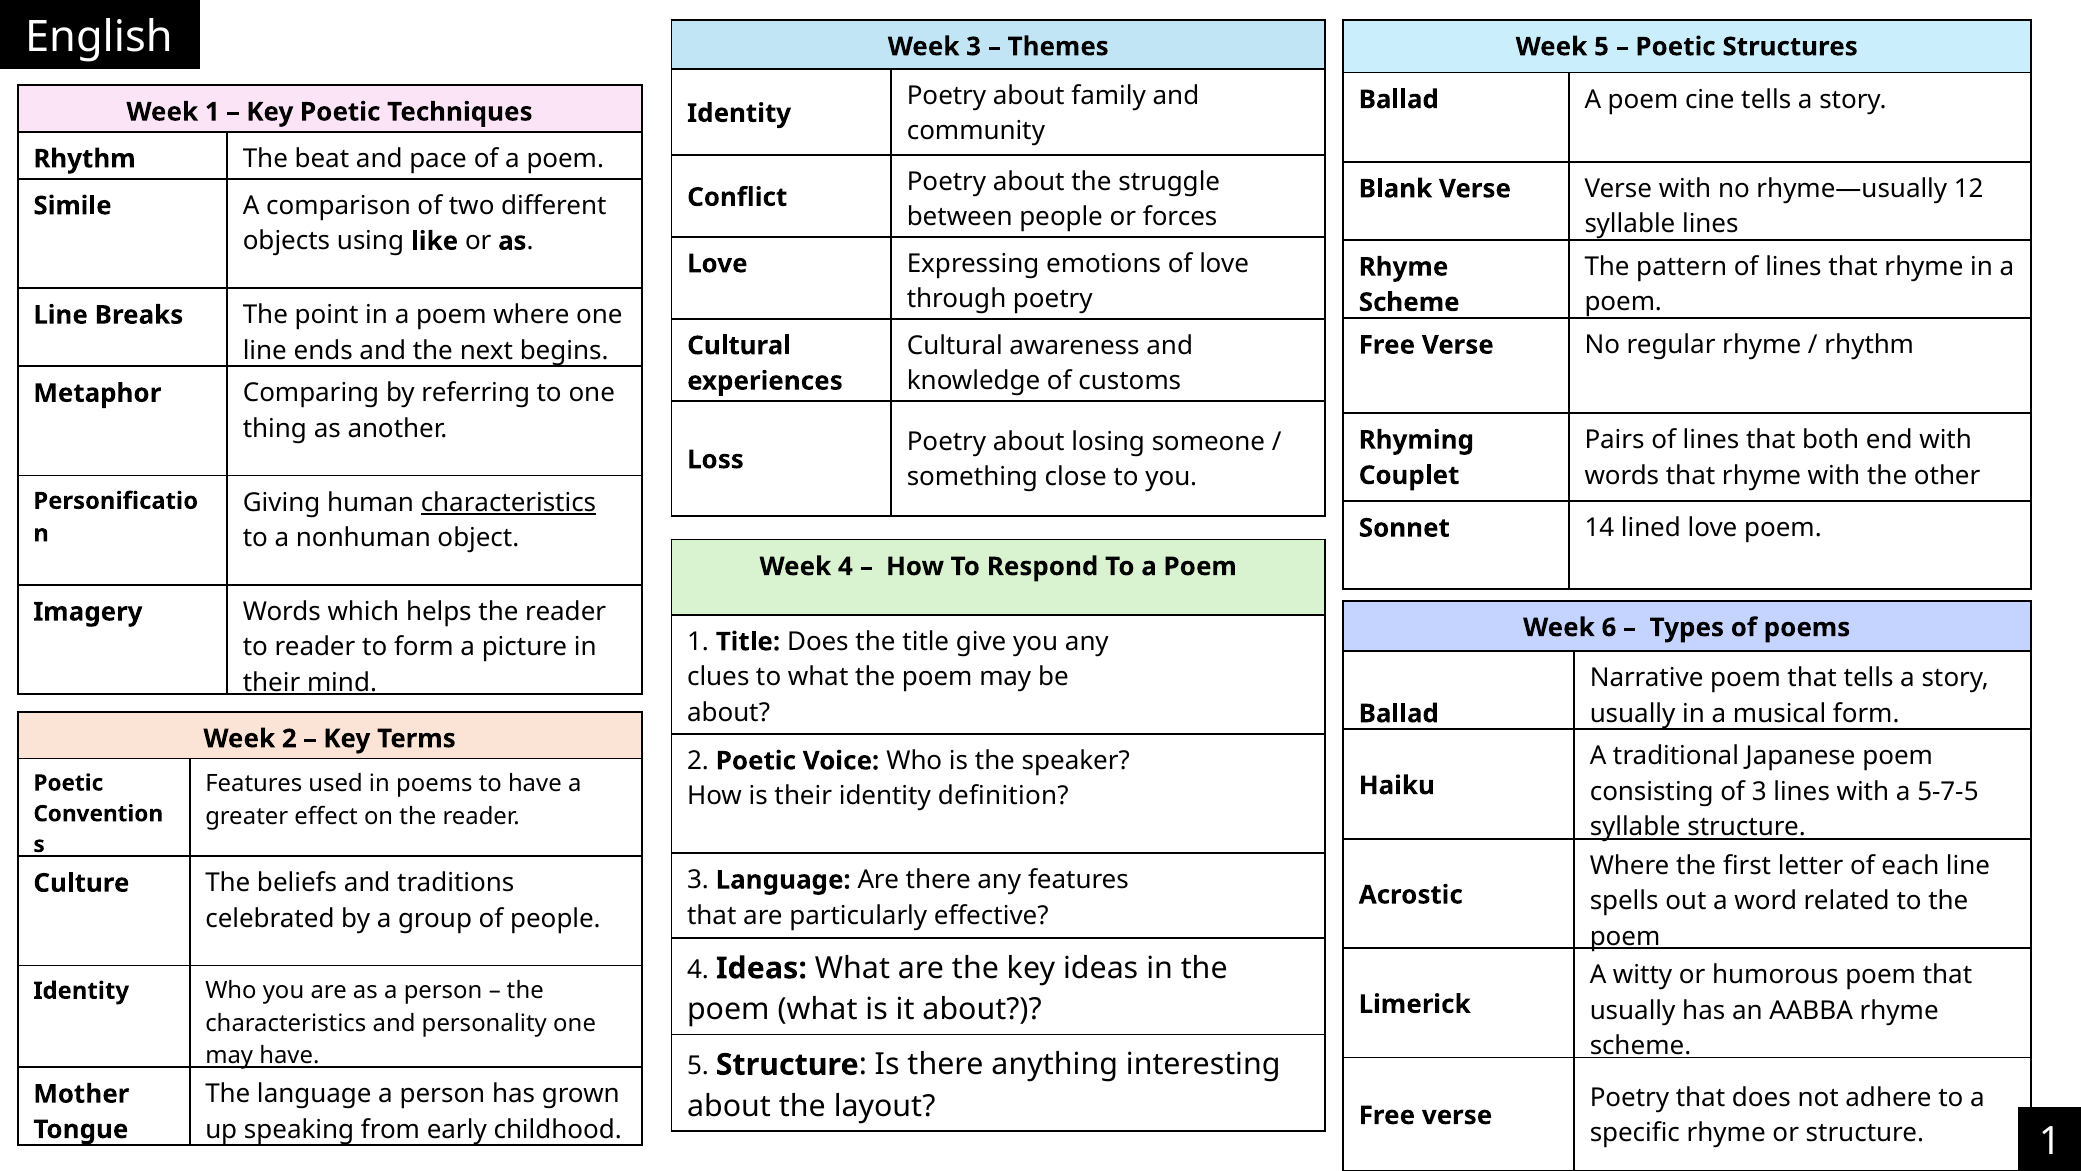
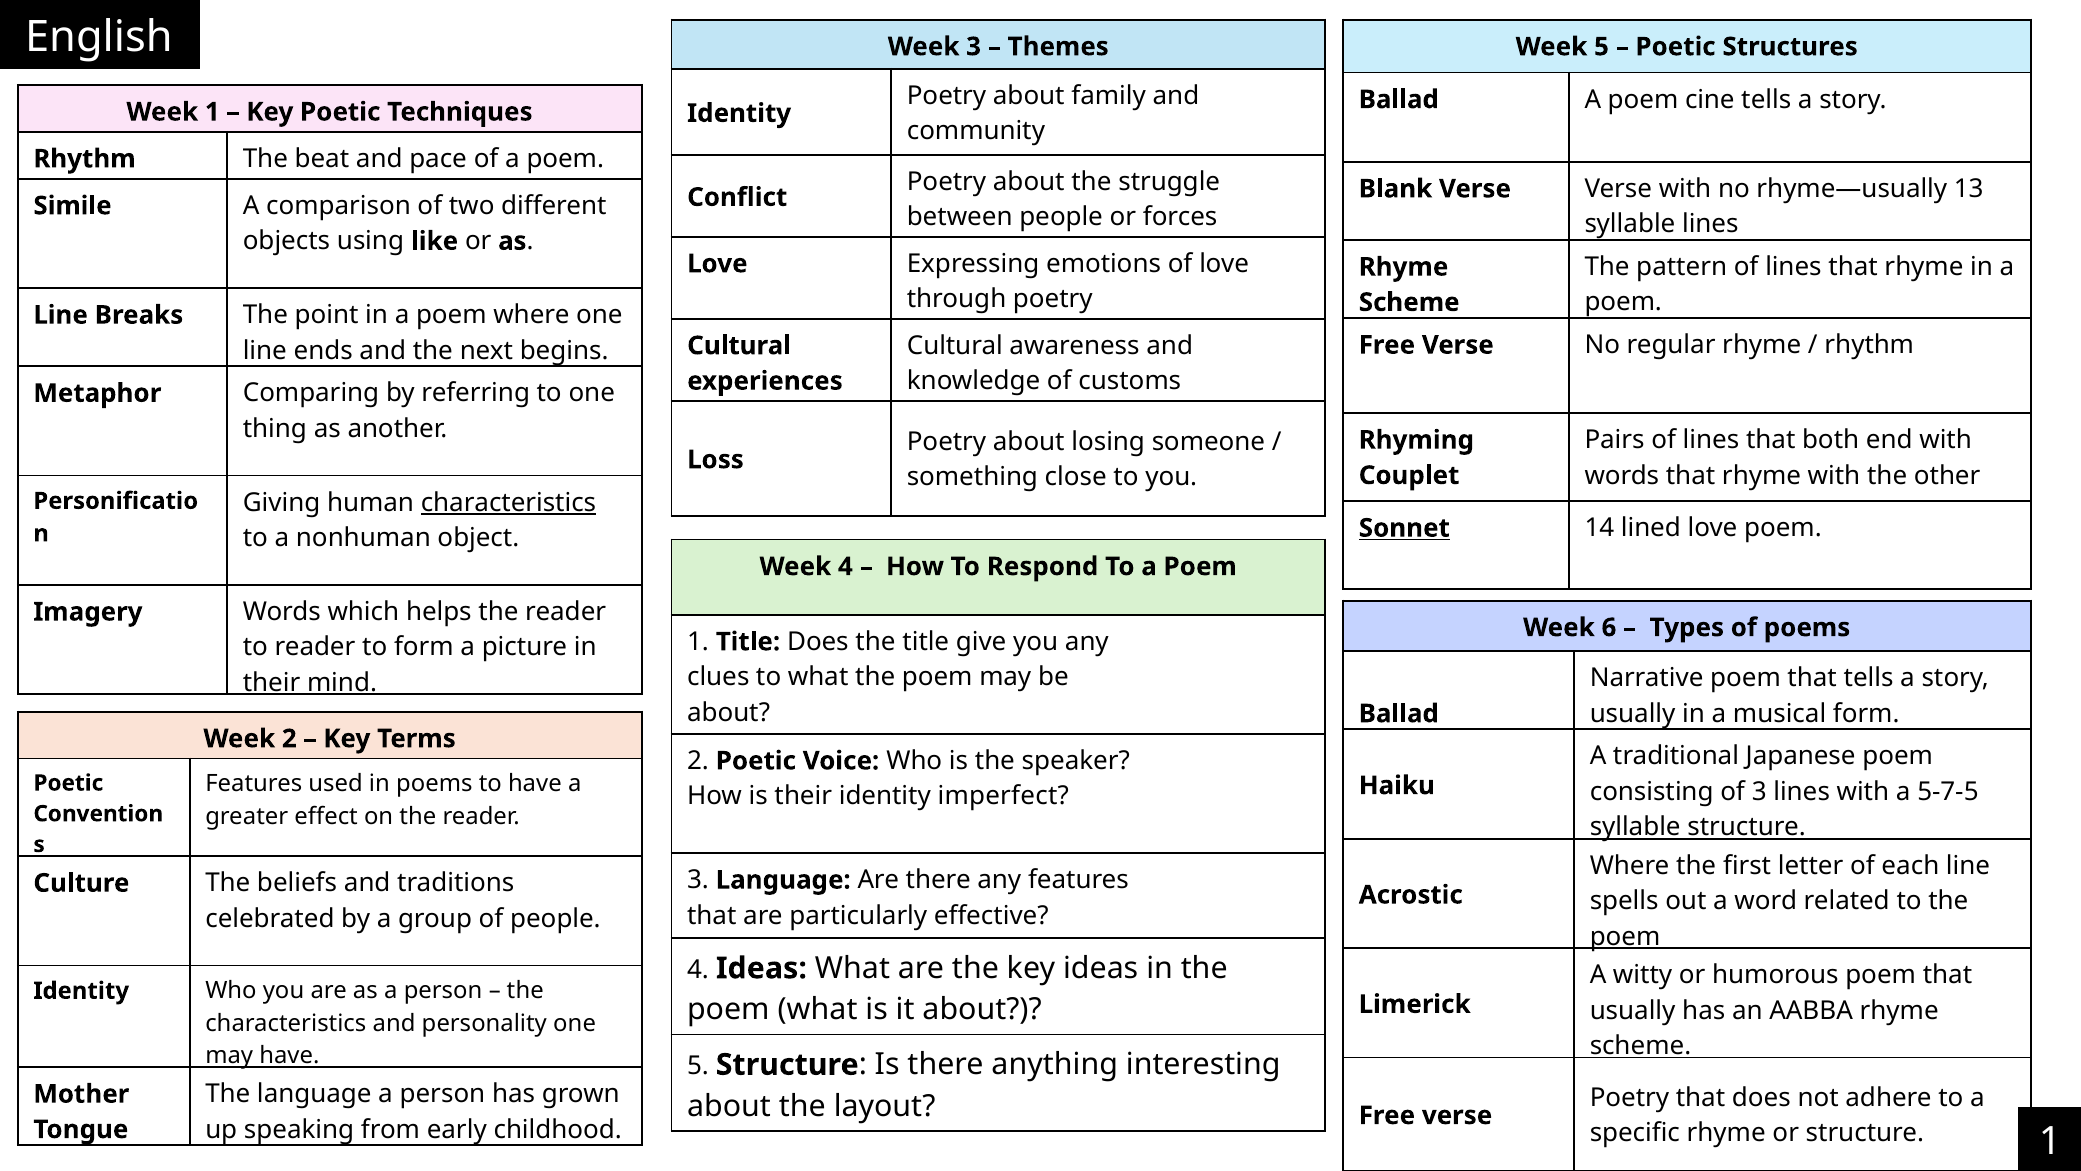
12: 12 -> 13
Sonnet underline: none -> present
definition: definition -> imperfect
